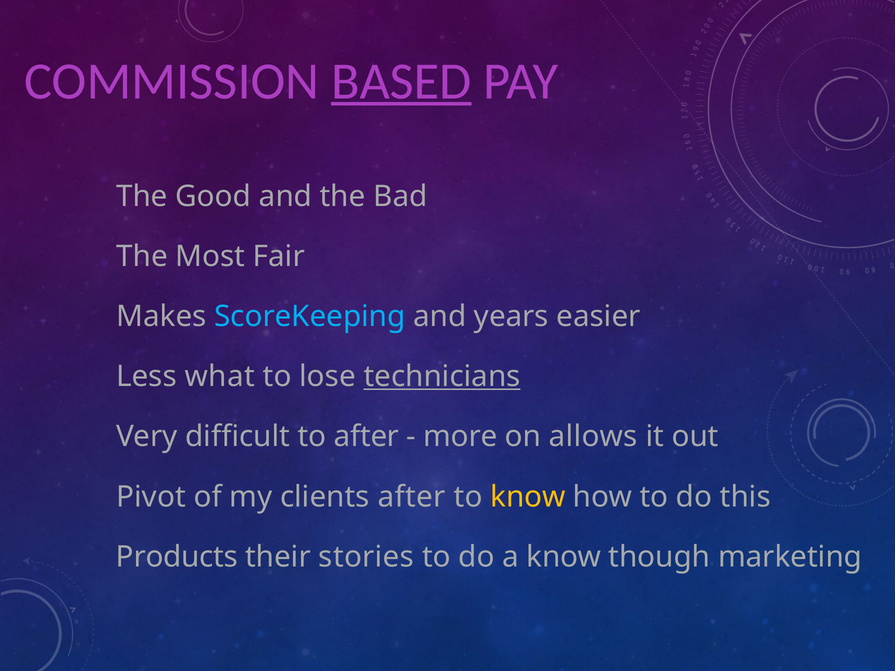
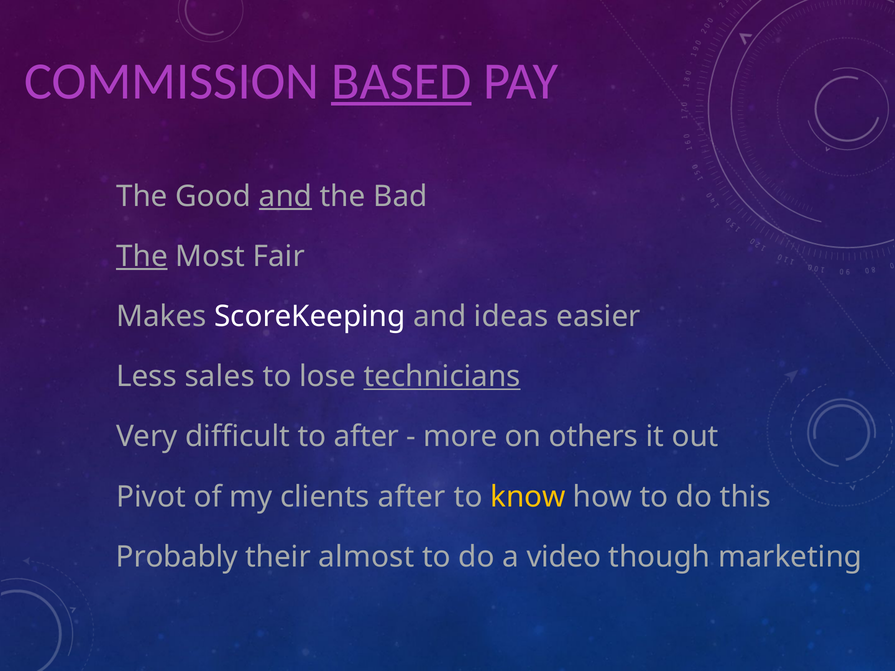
and at (286, 196) underline: none -> present
The at (142, 256) underline: none -> present
ScoreKeeping colour: light blue -> white
years: years -> ideas
what: what -> sales
allows: allows -> others
Products: Products -> Probably
stories: stories -> almost
a know: know -> video
